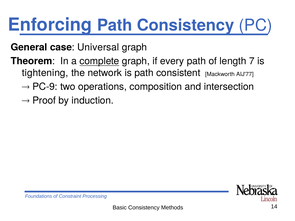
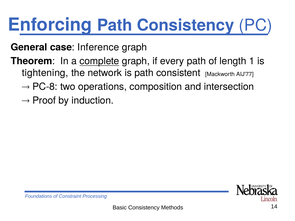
Universal: Universal -> Inference
7: 7 -> 1
PC-9: PC-9 -> PC-8
